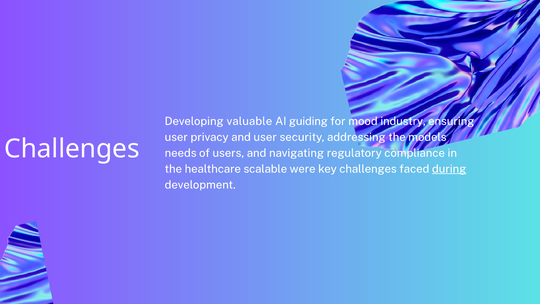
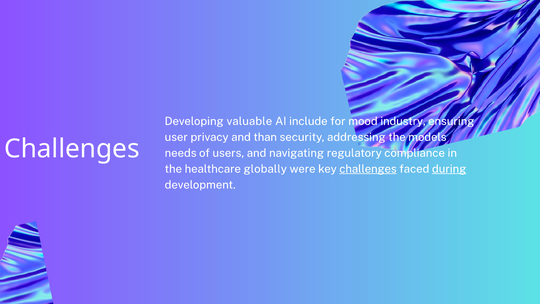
guiding: guiding -> include
and user: user -> than
scalable: scalable -> globally
challenges at (368, 169) underline: none -> present
